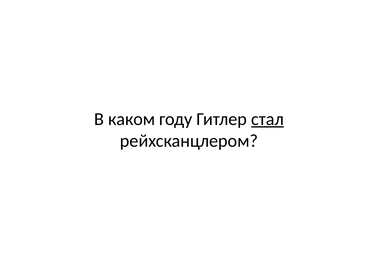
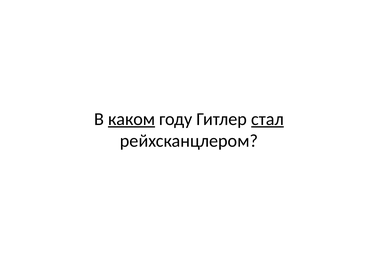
каком underline: none -> present
